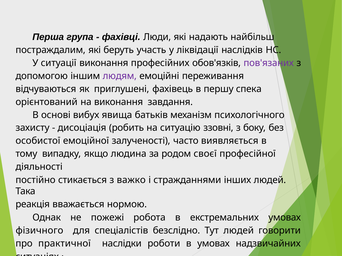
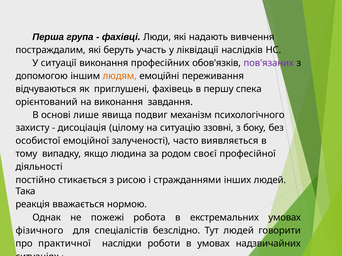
найбільш: найбільш -> вивчення
людям colour: purple -> orange
вибух: вибух -> лише
батьків: батьків -> подвиг
робить: робить -> цілому
важко: важко -> рисою
